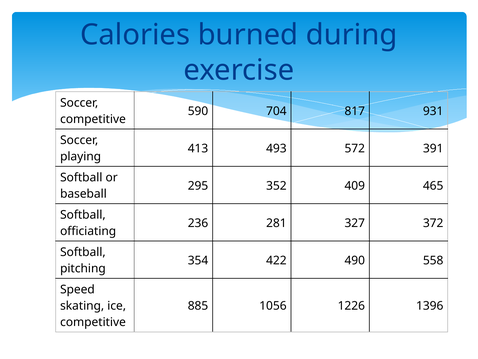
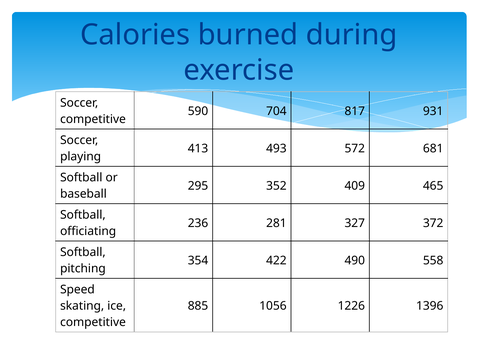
391: 391 -> 681
